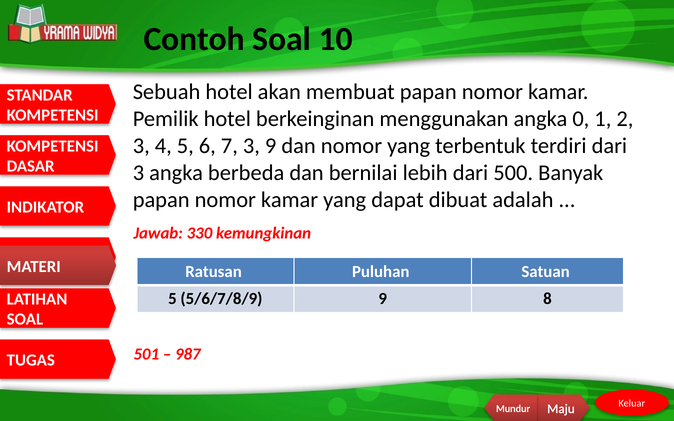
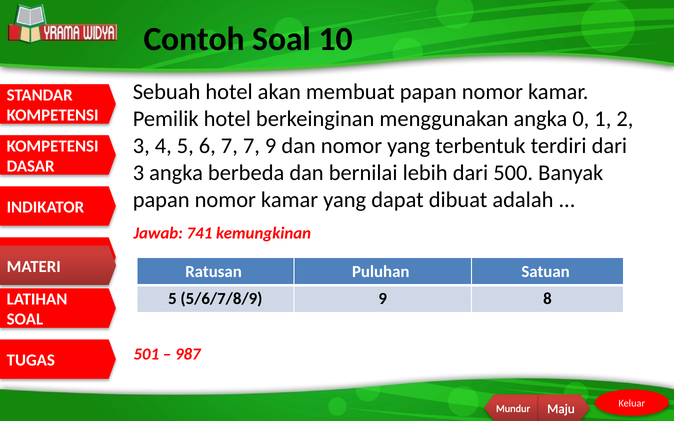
7 3: 3 -> 7
330: 330 -> 741
